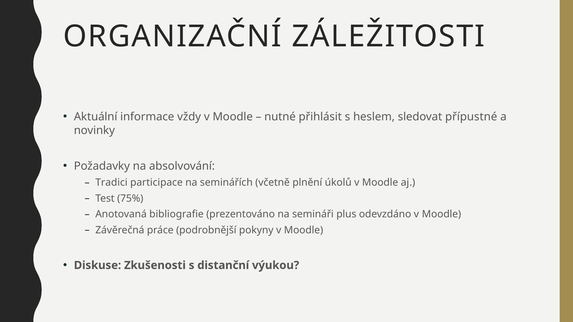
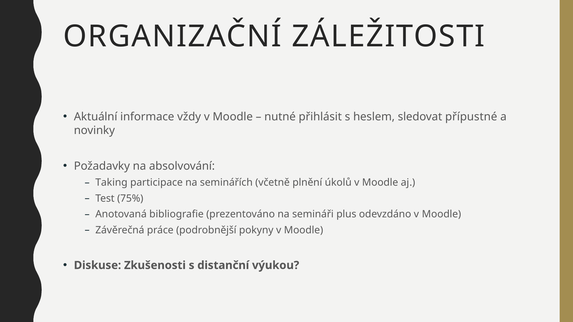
Tradici: Tradici -> Taking
